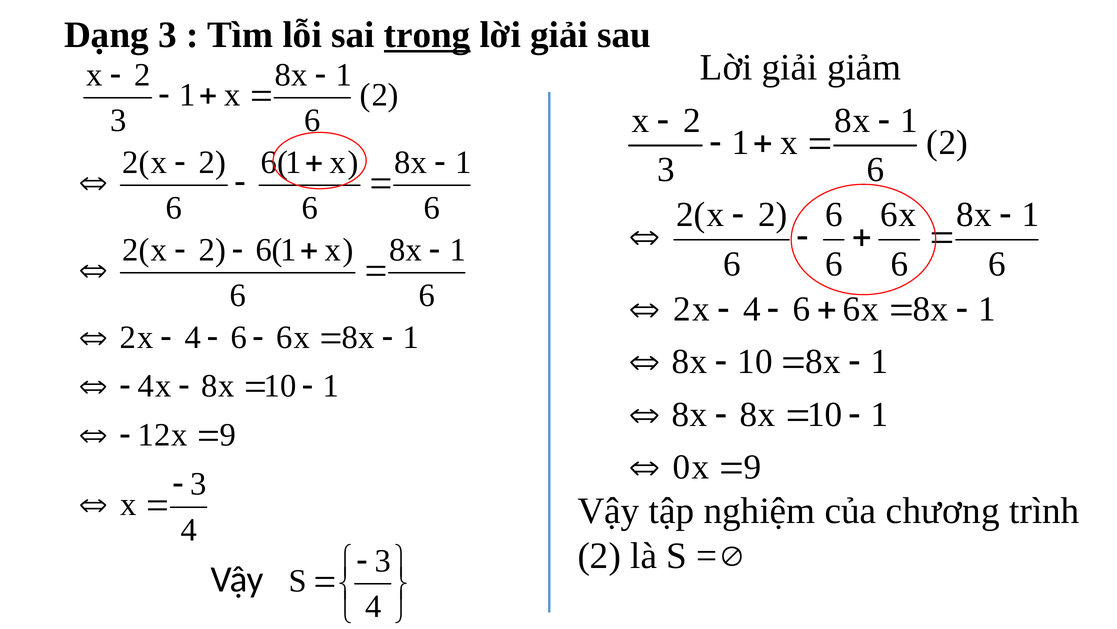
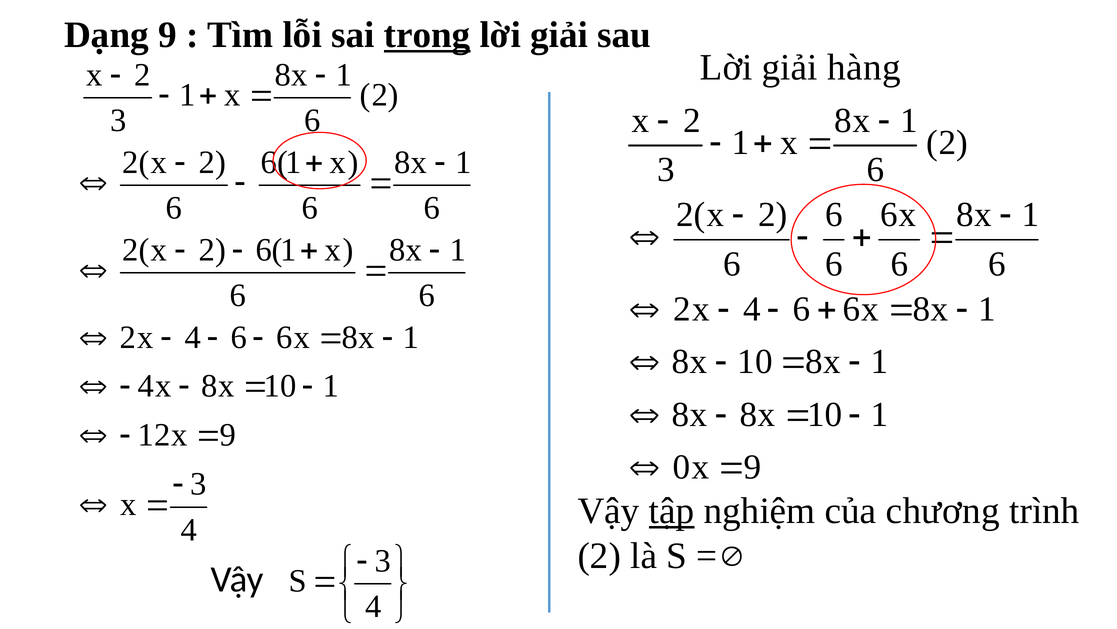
Dạng 3: 3 -> 9
giảm: giảm -> hàng
tập underline: none -> present
